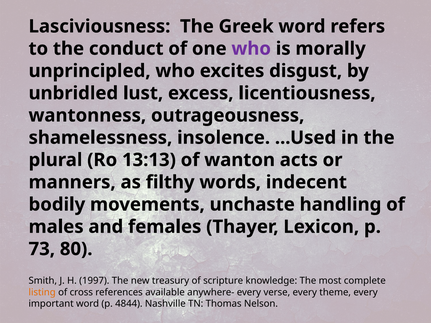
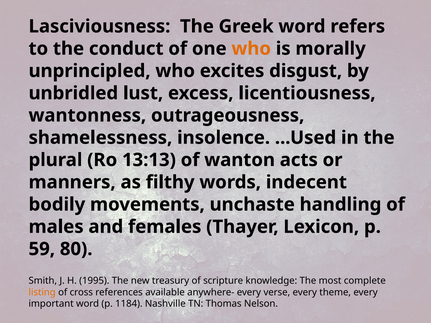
who at (251, 49) colour: purple -> orange
73: 73 -> 59
1997: 1997 -> 1995
4844: 4844 -> 1184
